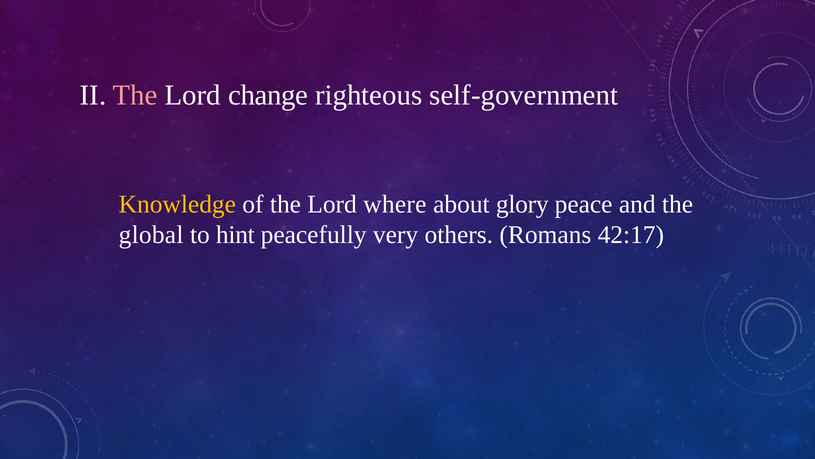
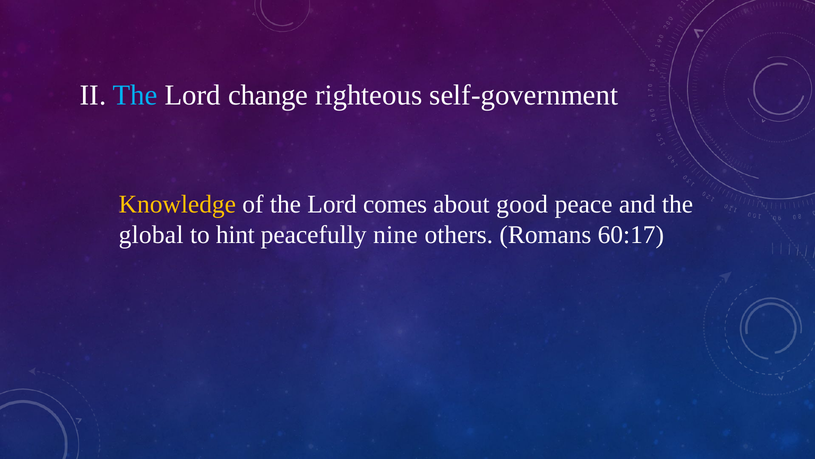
The at (135, 95) colour: pink -> light blue
where: where -> comes
glory: glory -> good
very: very -> nine
42:17: 42:17 -> 60:17
